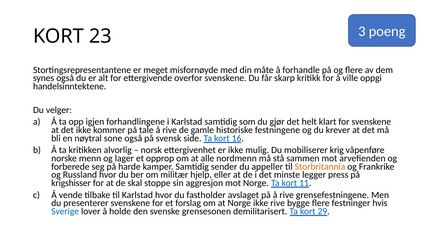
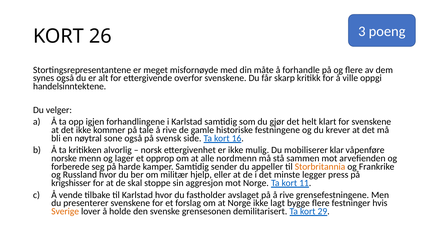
23: 23 -> 26
krig: krig -> klar
ikke rive: rive -> lagt
Sverige colour: blue -> orange
